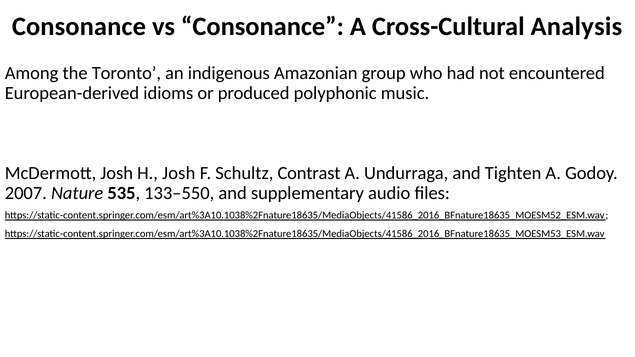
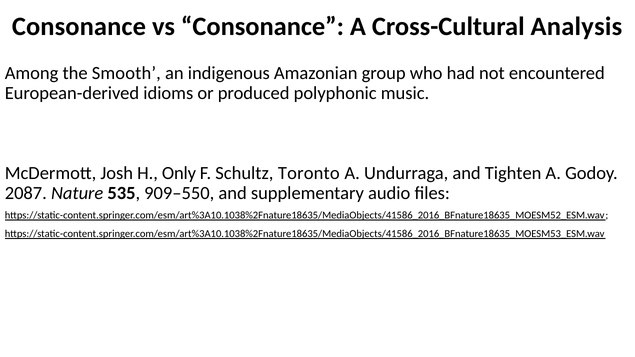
Toronto: Toronto -> Smooth
H Josh: Josh -> Only
Contrast: Contrast -> Toronto
2007: 2007 -> 2087
133–550: 133–550 -> 909–550
